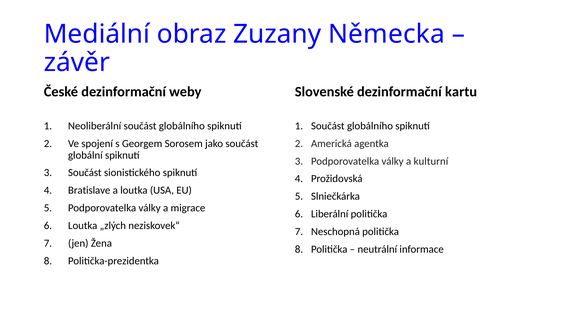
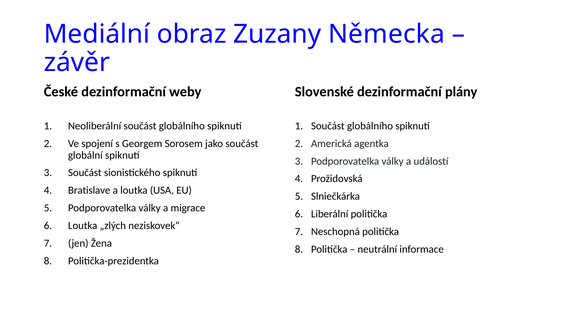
kartu: kartu -> plány
kulturní: kulturní -> událostí
